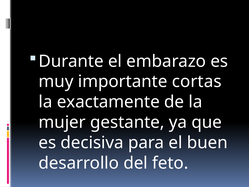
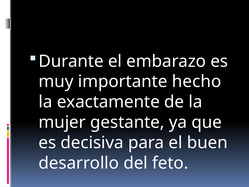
cortas: cortas -> hecho
